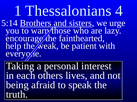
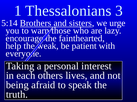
4: 4 -> 3
